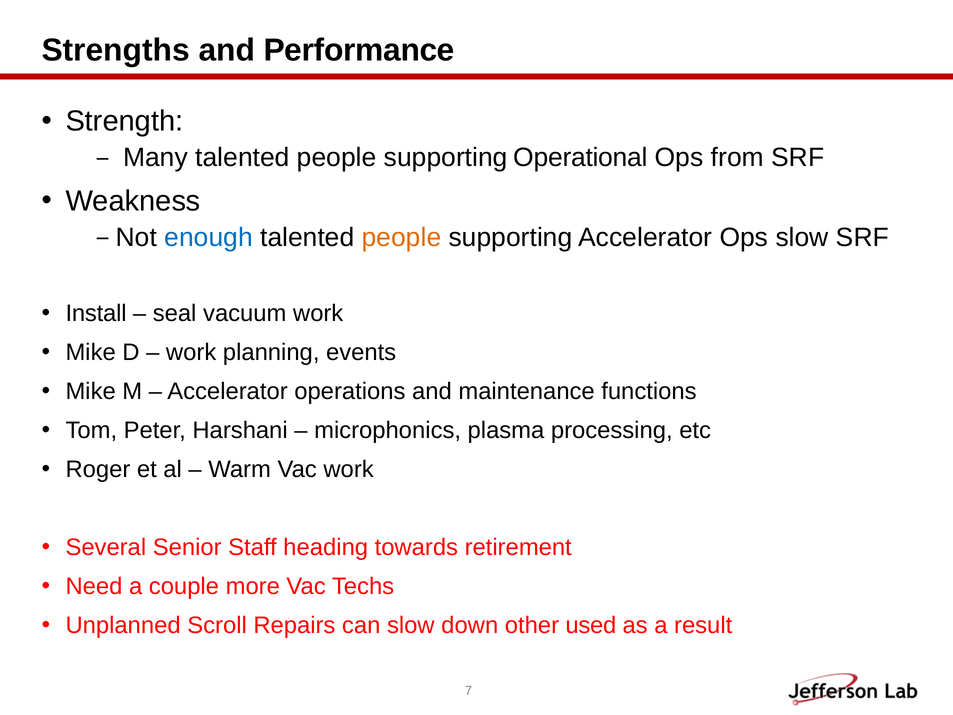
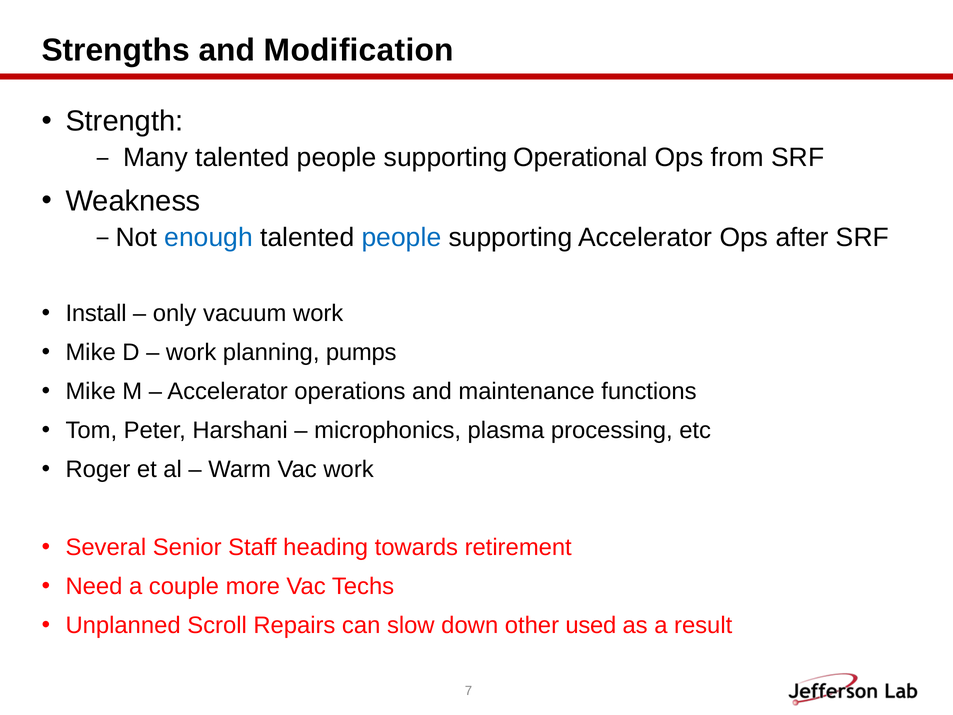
Performance: Performance -> Modification
people at (402, 238) colour: orange -> blue
Ops slow: slow -> after
seal: seal -> only
events: events -> pumps
